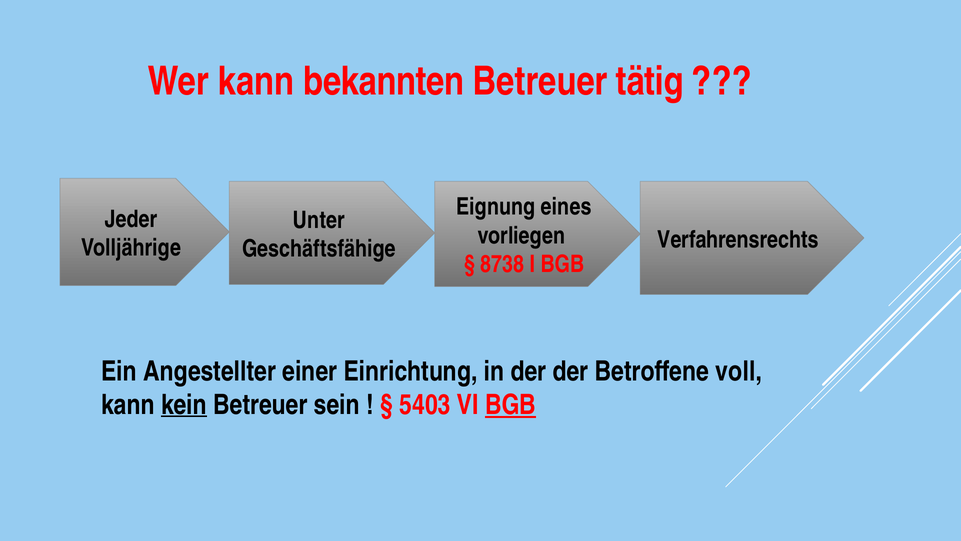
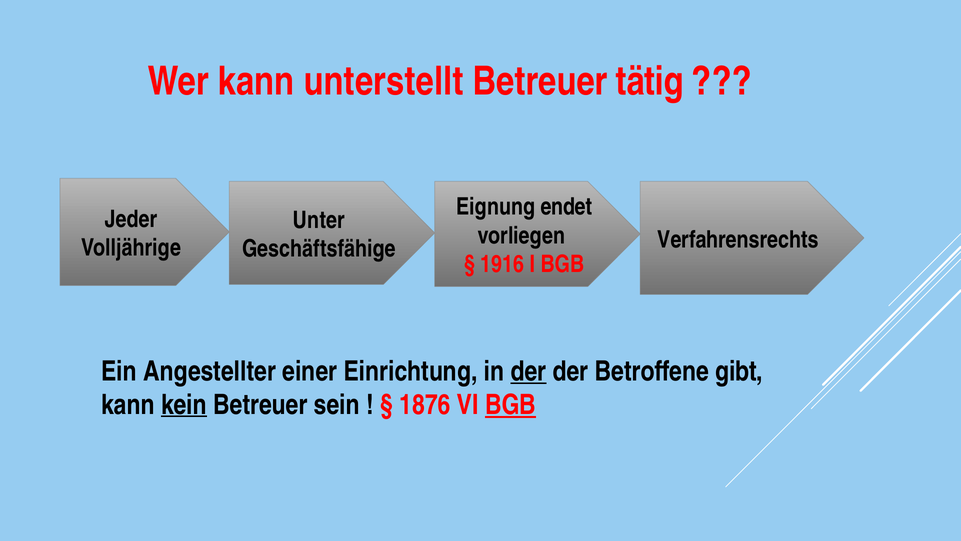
bekannten: bekannten -> unterstellt
eines: eines -> endet
8738: 8738 -> 1916
der at (528, 371) underline: none -> present
voll: voll -> gibt
5403: 5403 -> 1876
